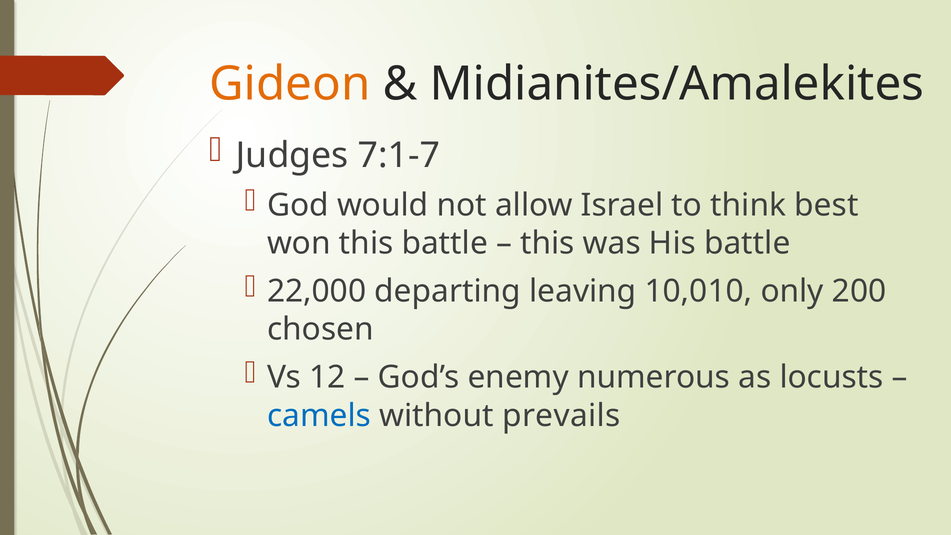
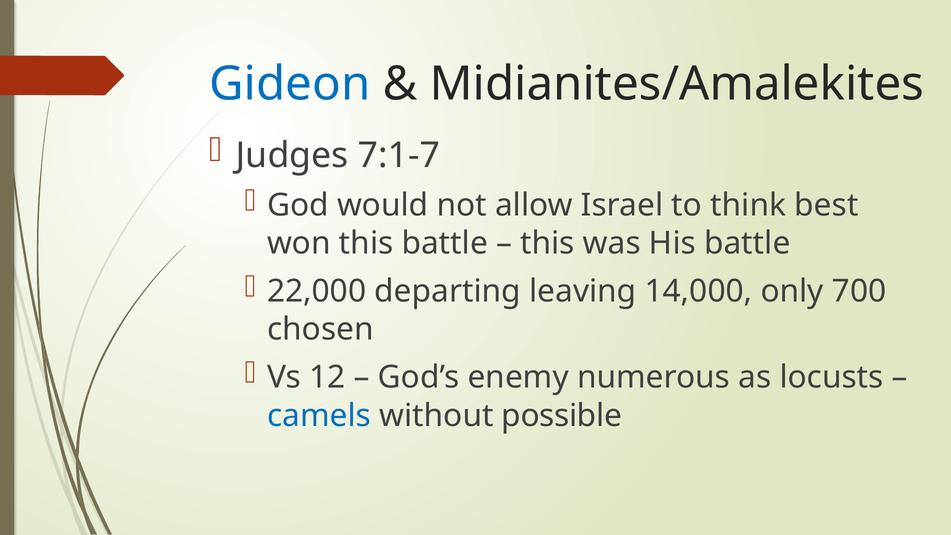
Gideon colour: orange -> blue
10,010: 10,010 -> 14,000
200: 200 -> 700
prevails: prevails -> possible
